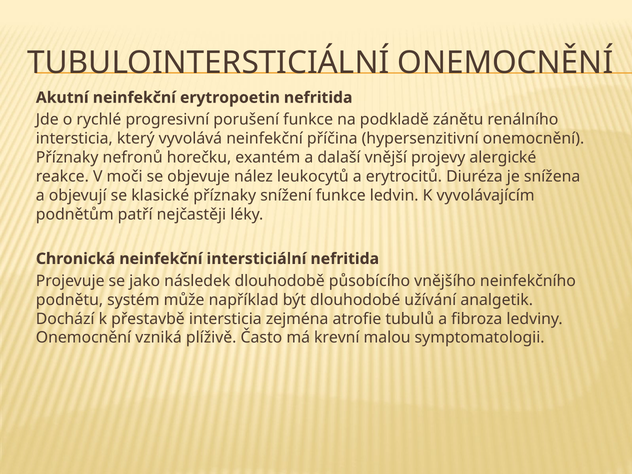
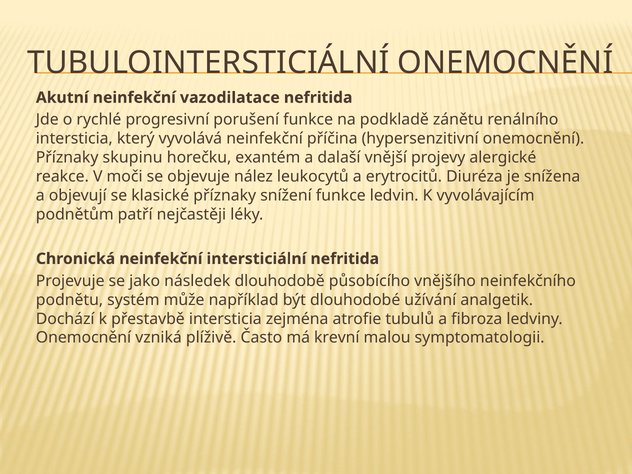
erytropoetin: erytropoetin -> vazodilatace
nefronů: nefronů -> skupinu
